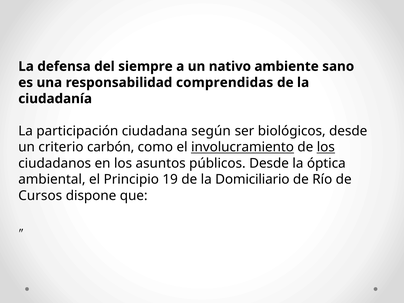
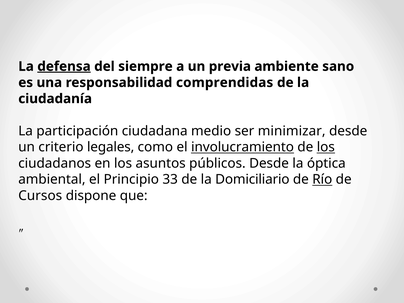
defensa underline: none -> present
nativo: nativo -> previa
según: según -> medio
biológicos: biológicos -> minimizar
carbón: carbón -> legales
19: 19 -> 33
Río underline: none -> present
